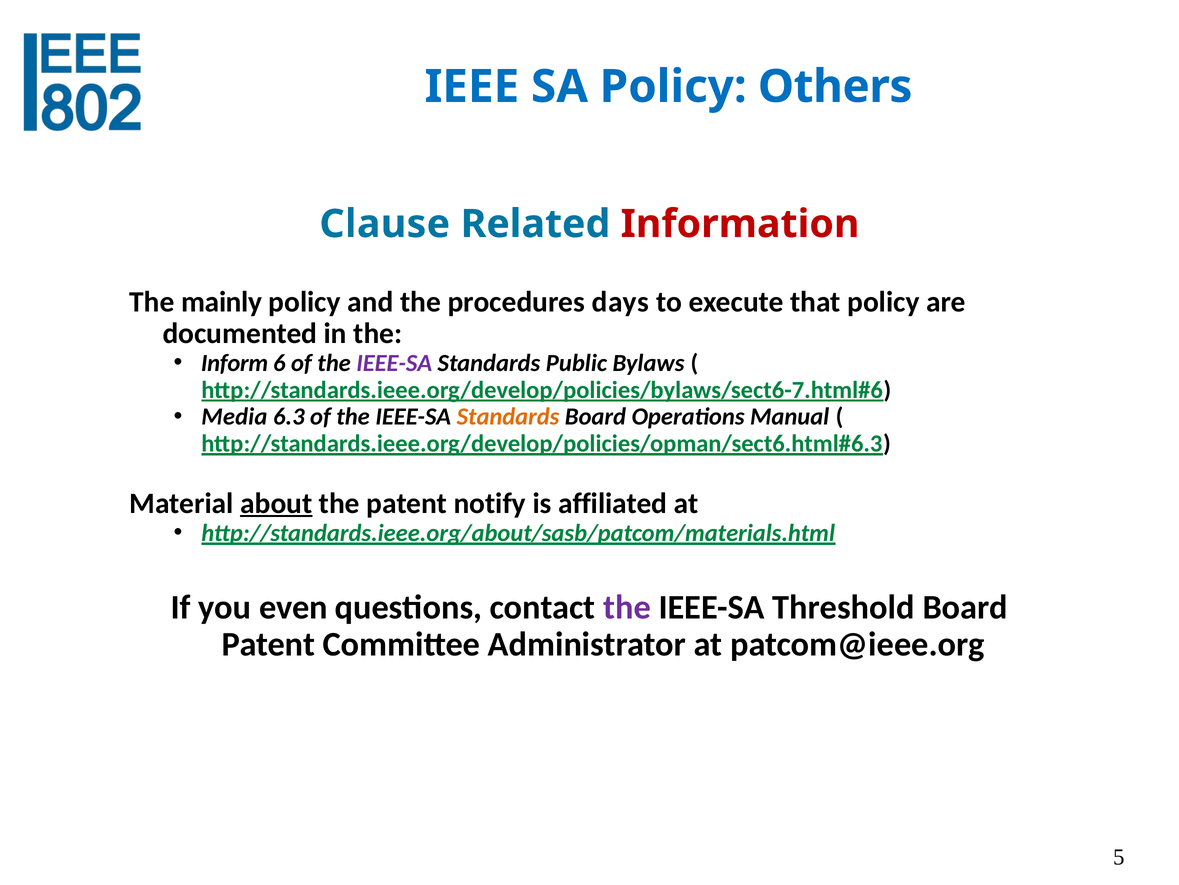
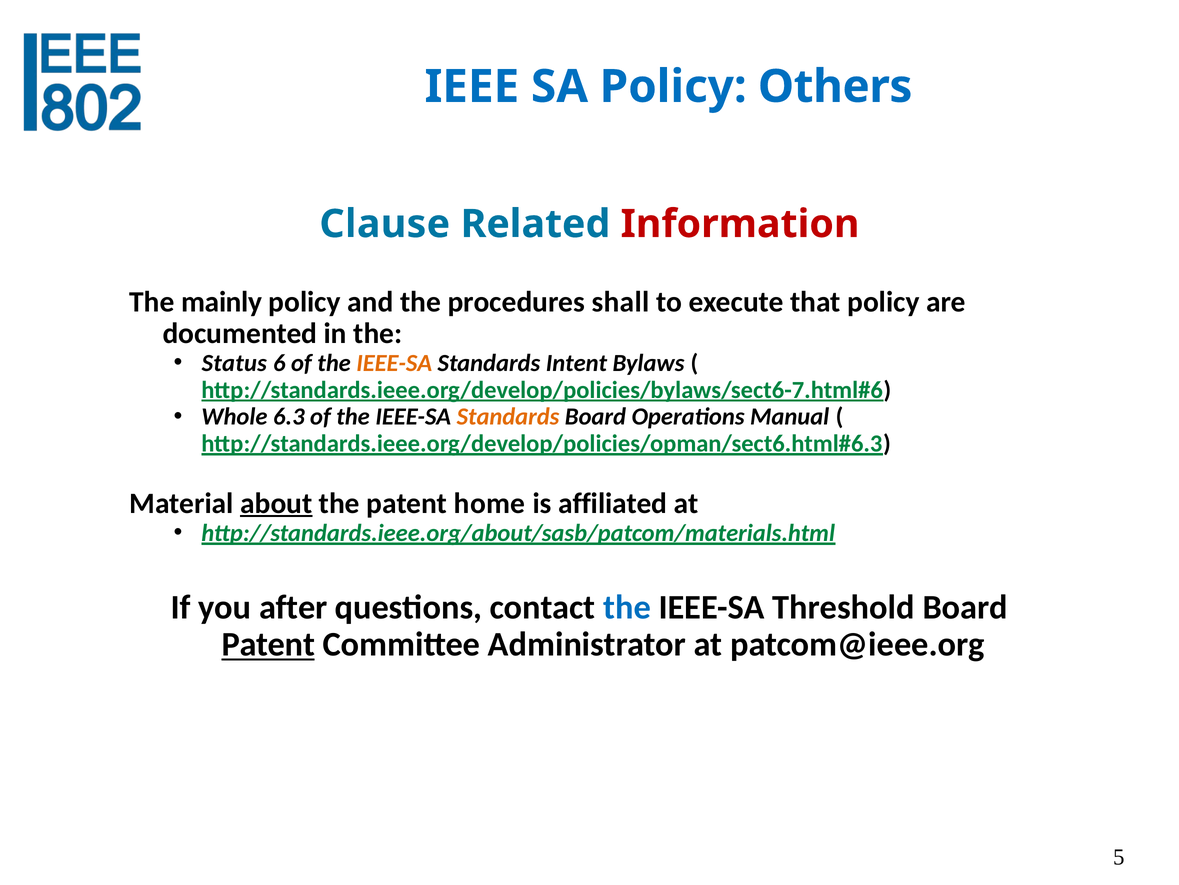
days: days -> shall
Inform: Inform -> Status
IEEE-SA at (394, 363) colour: purple -> orange
Public: Public -> Intent
Media: Media -> Whole
notify: notify -> home
even: even -> after
the at (627, 607) colour: purple -> blue
Patent at (268, 644) underline: none -> present
